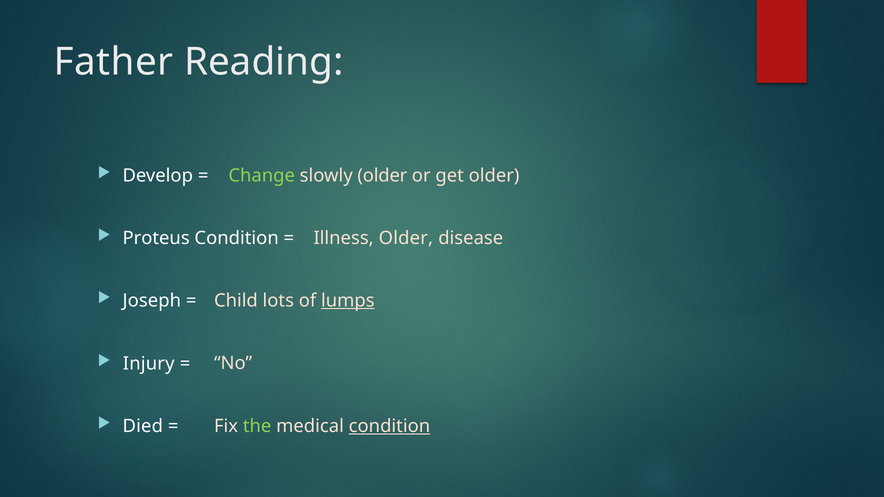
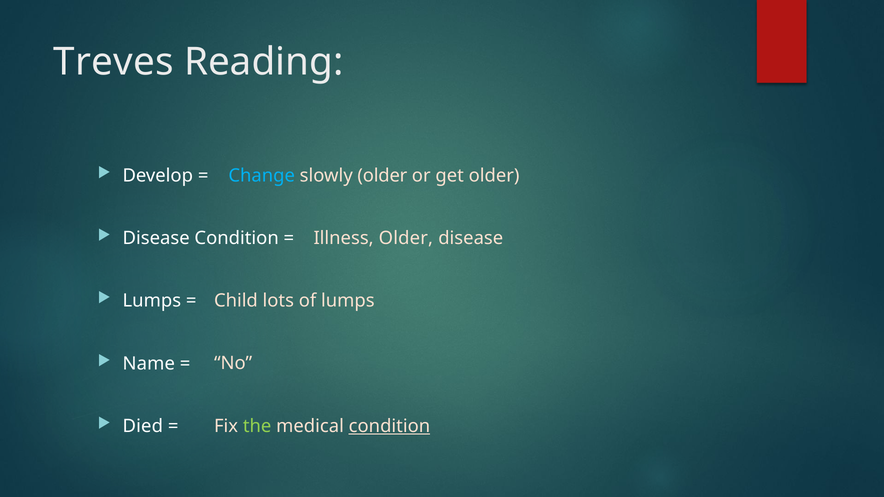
Father: Father -> Treves
Change colour: light green -> light blue
Proteus at (156, 238): Proteus -> Disease
Joseph at (152, 301): Joseph -> Lumps
lumps at (348, 301) underline: present -> none
Injury: Injury -> Name
